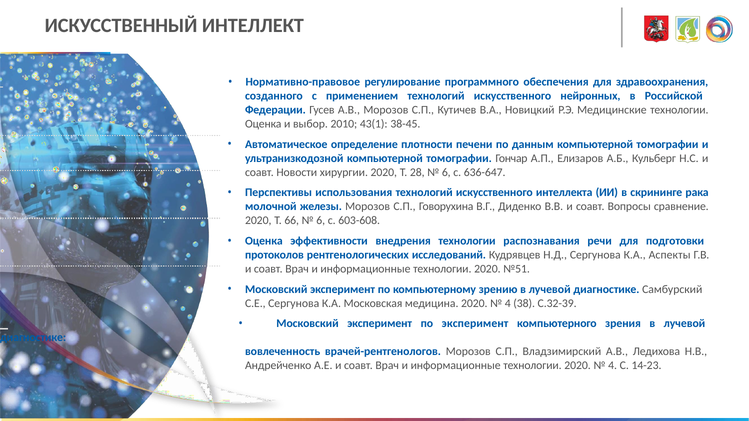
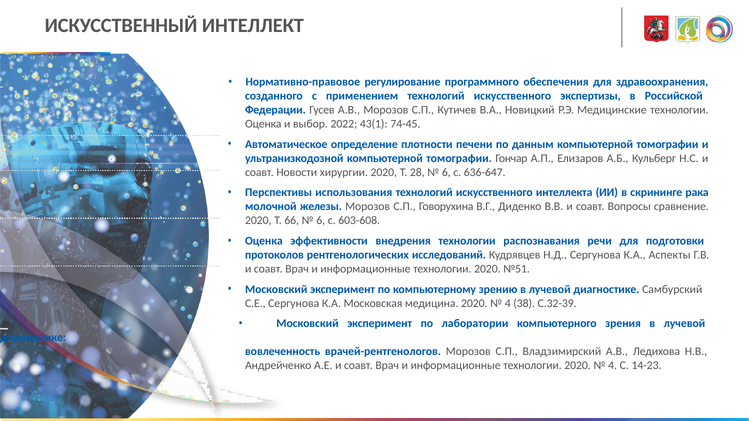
нейронных: нейронных -> экспертизы
2010: 2010 -> 2022
38-45: 38-45 -> 74-45
по эксперимент: эксперимент -> лаборатории
